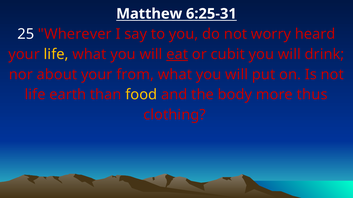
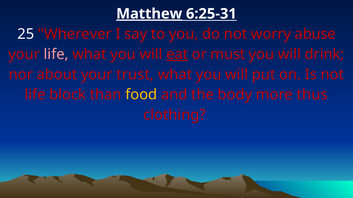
Matthew underline: none -> present
heard: heard -> abuse
life at (56, 54) colour: yellow -> pink
cubit: cubit -> must
from: from -> trust
earth: earth -> block
